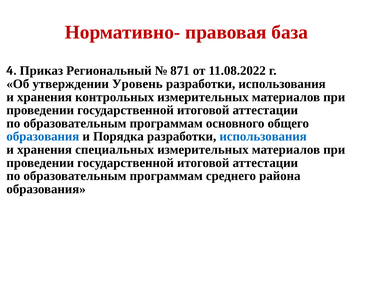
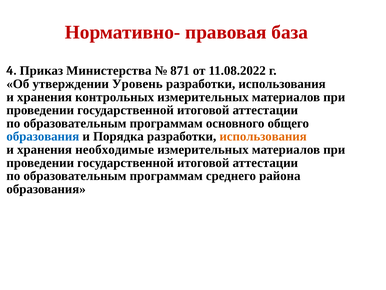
Региональный: Региональный -> Министерства
использования at (263, 136) colour: blue -> orange
специальных: специальных -> необходимые
